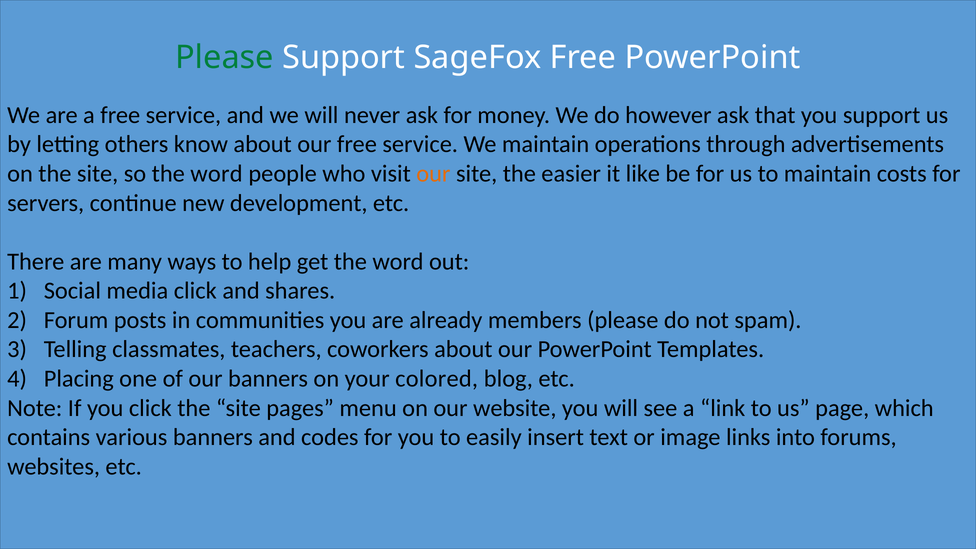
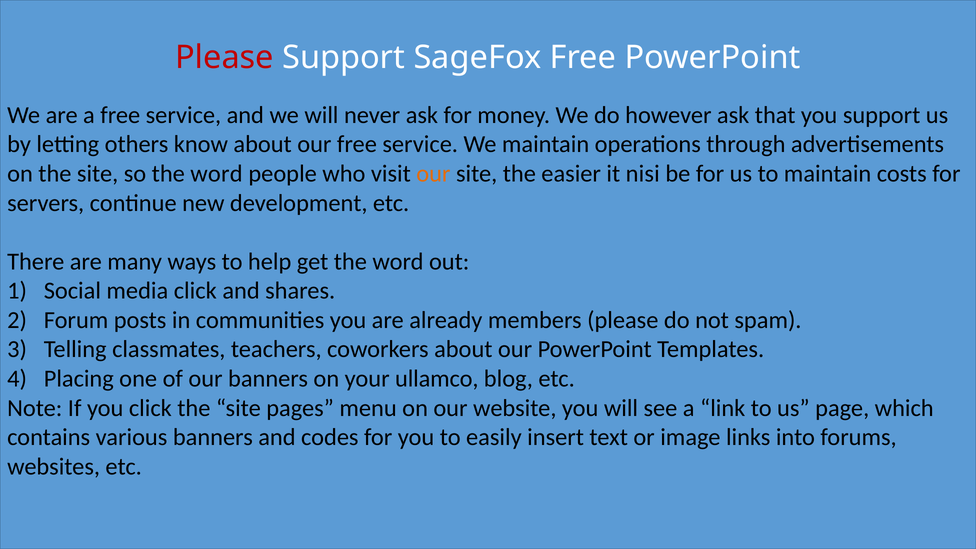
Please at (224, 58) colour: green -> red
like: like -> nisi
colored: colored -> ullamco
